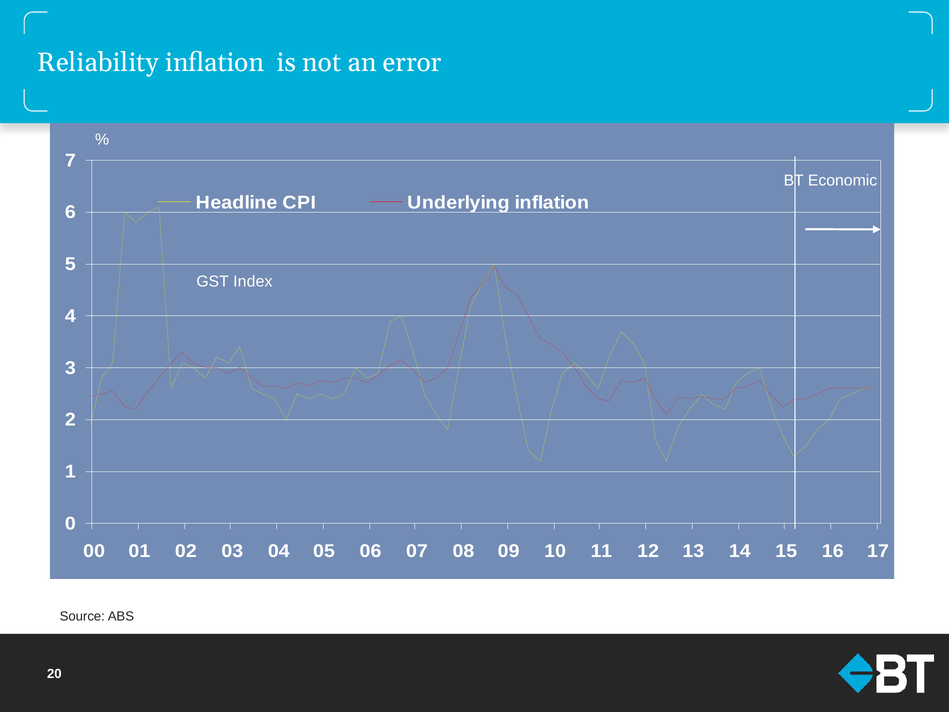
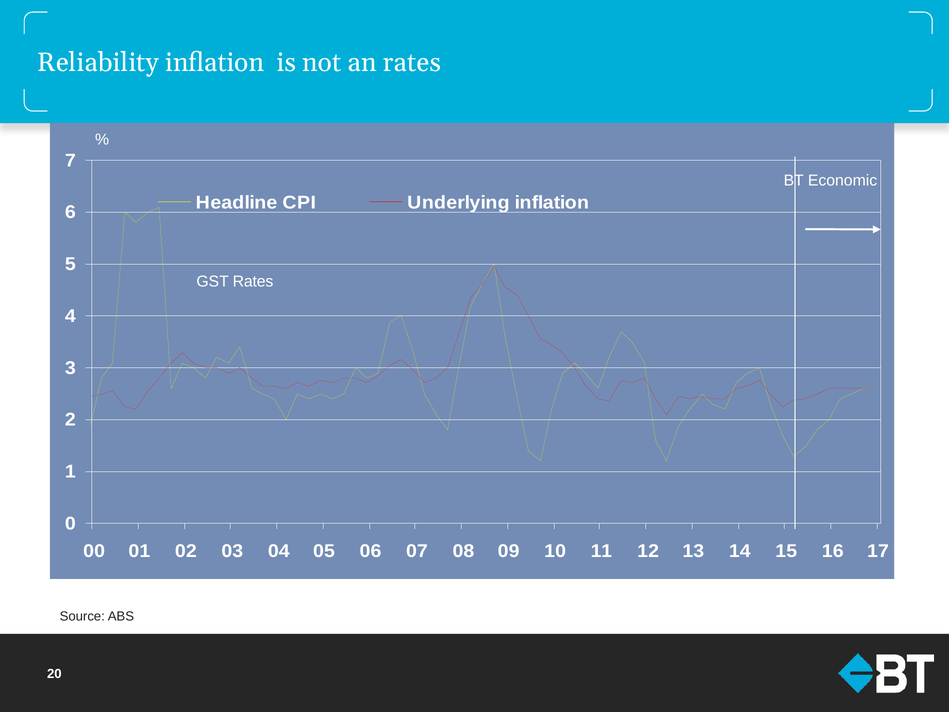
an error: error -> rates
GST Index: Index -> Rates
